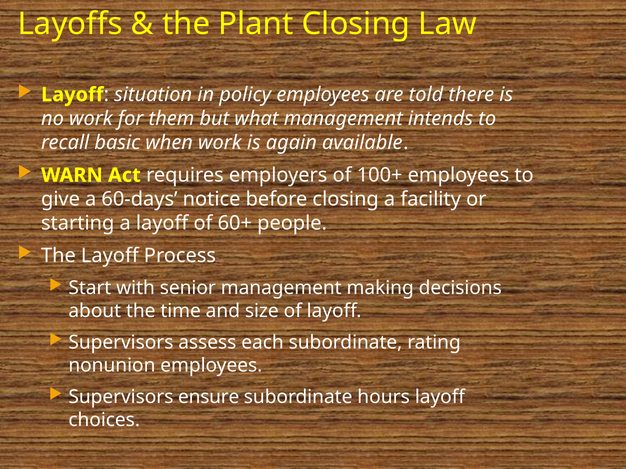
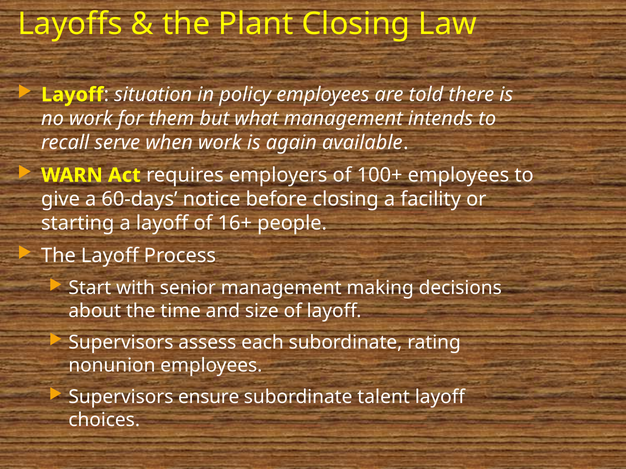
basic: basic -> serve
60+: 60+ -> 16+
hours: hours -> talent
